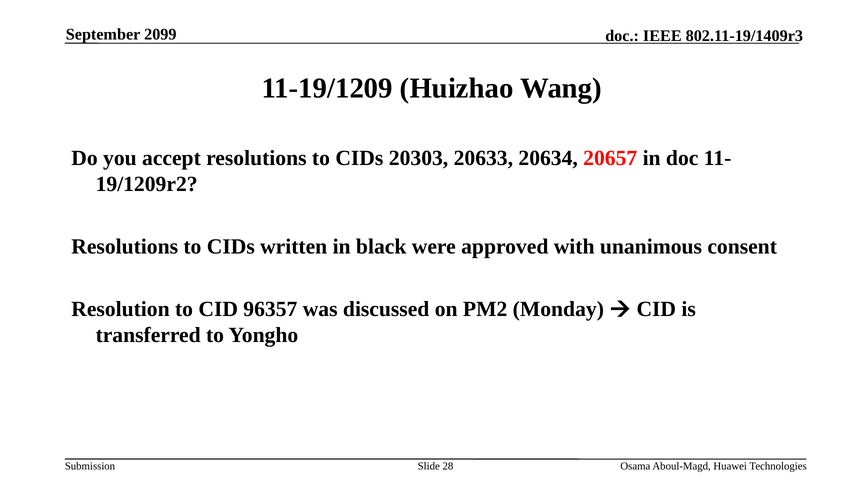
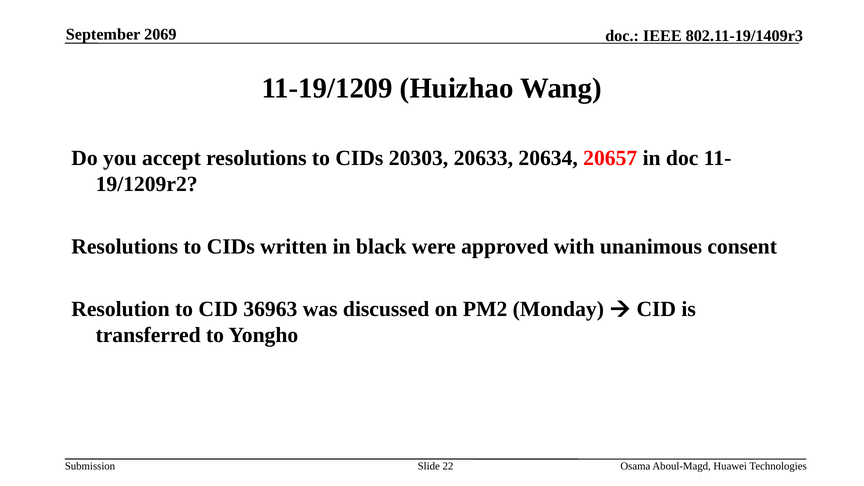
2099: 2099 -> 2069
96357: 96357 -> 36963
28: 28 -> 22
